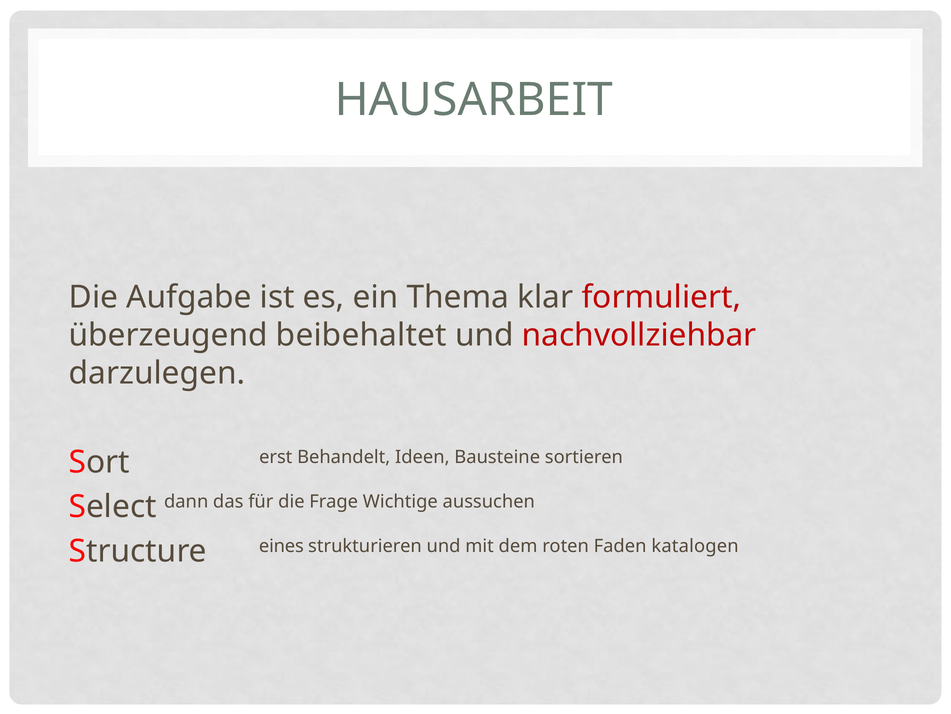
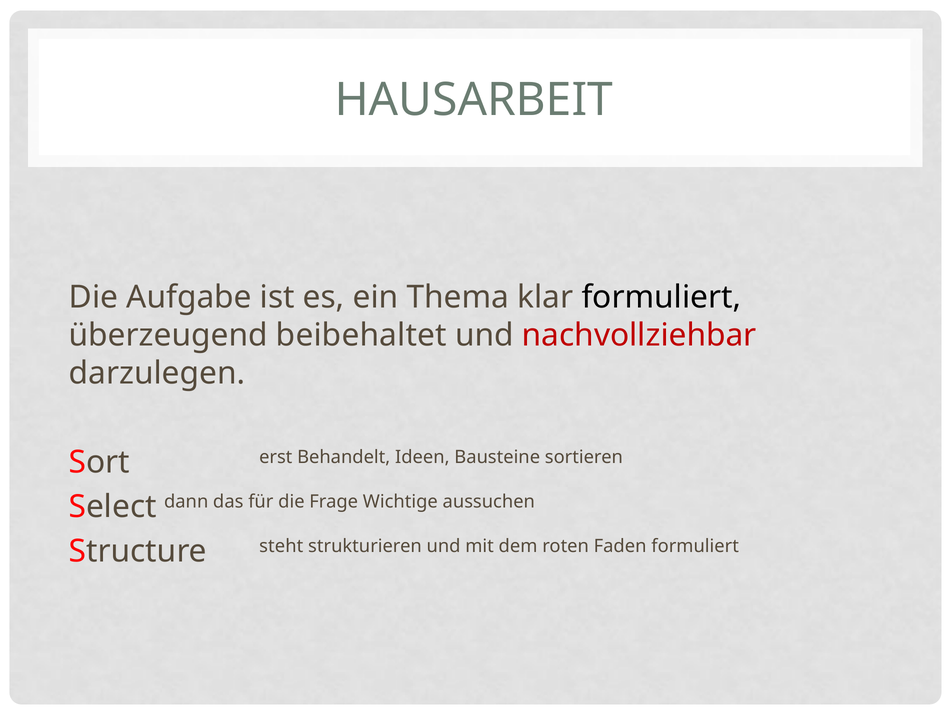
formuliert at (661, 297) colour: red -> black
eines: eines -> steht
Faden katalogen: katalogen -> formuliert
